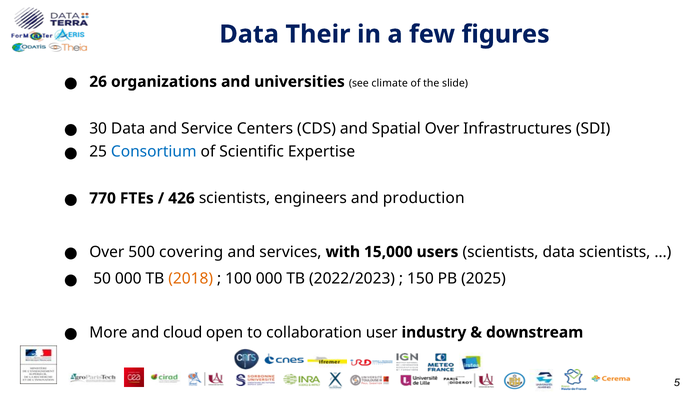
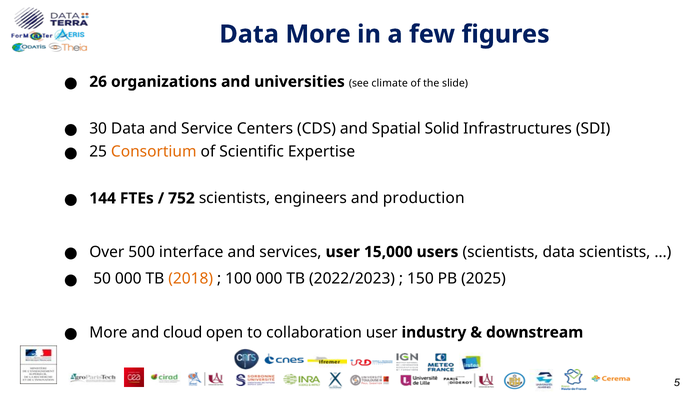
Data Their: Their -> More
Spatial Over: Over -> Solid
Consortium colour: blue -> orange
770: 770 -> 144
426: 426 -> 752
covering: covering -> interface
services with: with -> user
